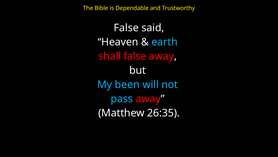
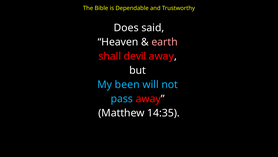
False at (126, 28): False -> Does
earth colour: light blue -> pink
shall false: false -> devil
26:35: 26:35 -> 14:35
